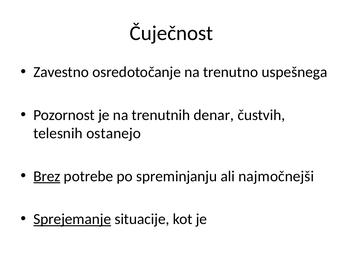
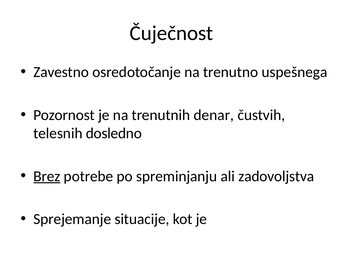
ostanejo: ostanejo -> dosledno
najmočnejši: najmočnejši -> zadovoljstva
Sprejemanje underline: present -> none
